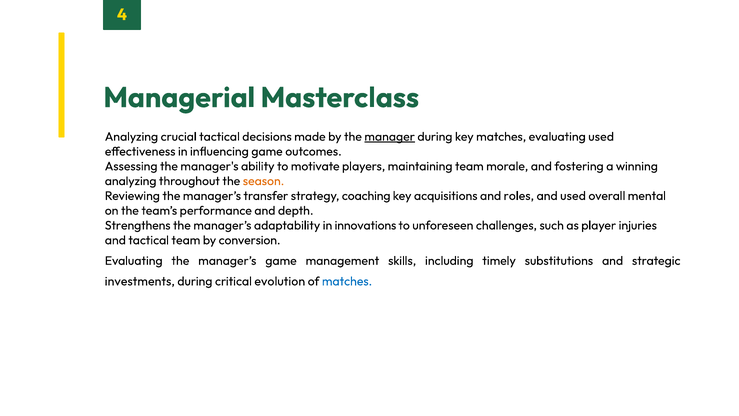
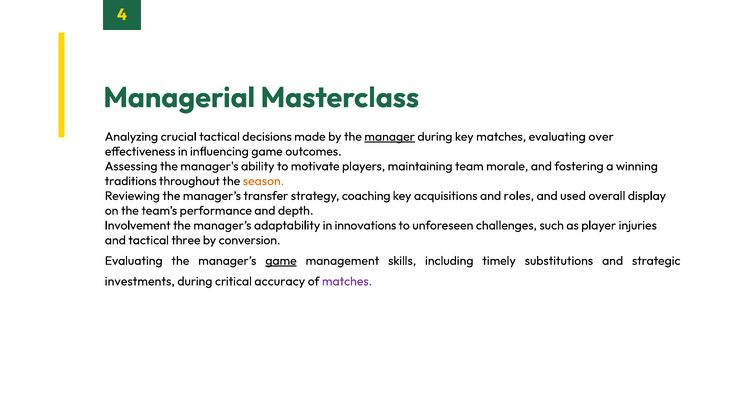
evaluating used: used -> over
analyzing at (131, 181): analyzing -> traditions
mental: mental -> display
Strengthens: Strengthens -> Involvement
tactical team: team -> three
game at (281, 261) underline: none -> present
evolution: evolution -> accuracy
matches at (347, 281) colour: blue -> purple
